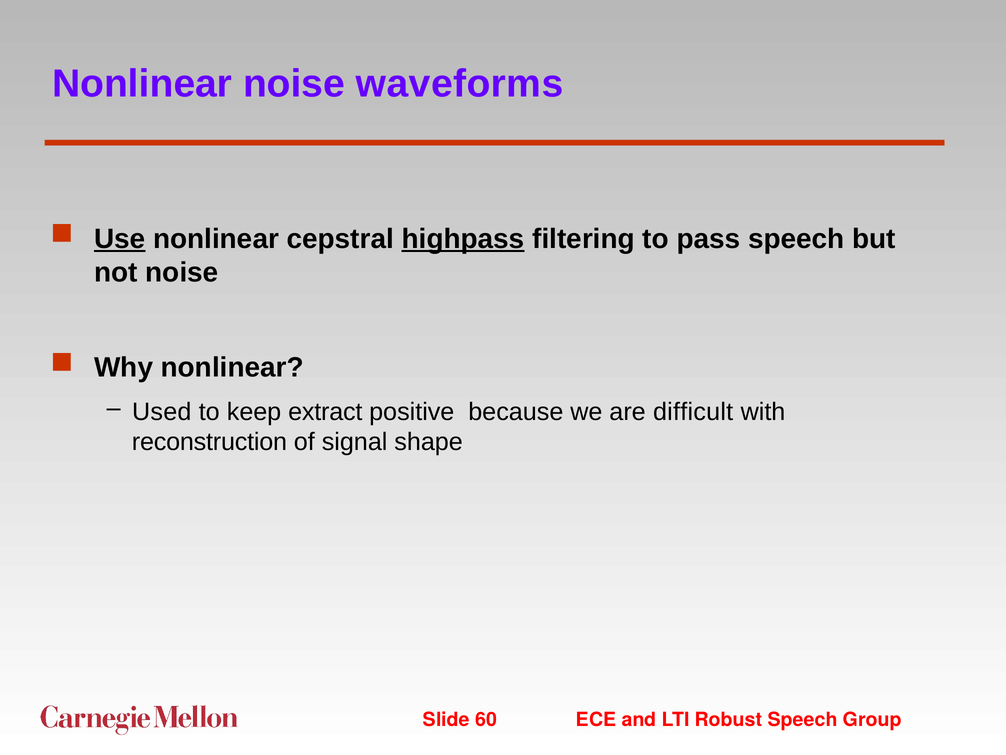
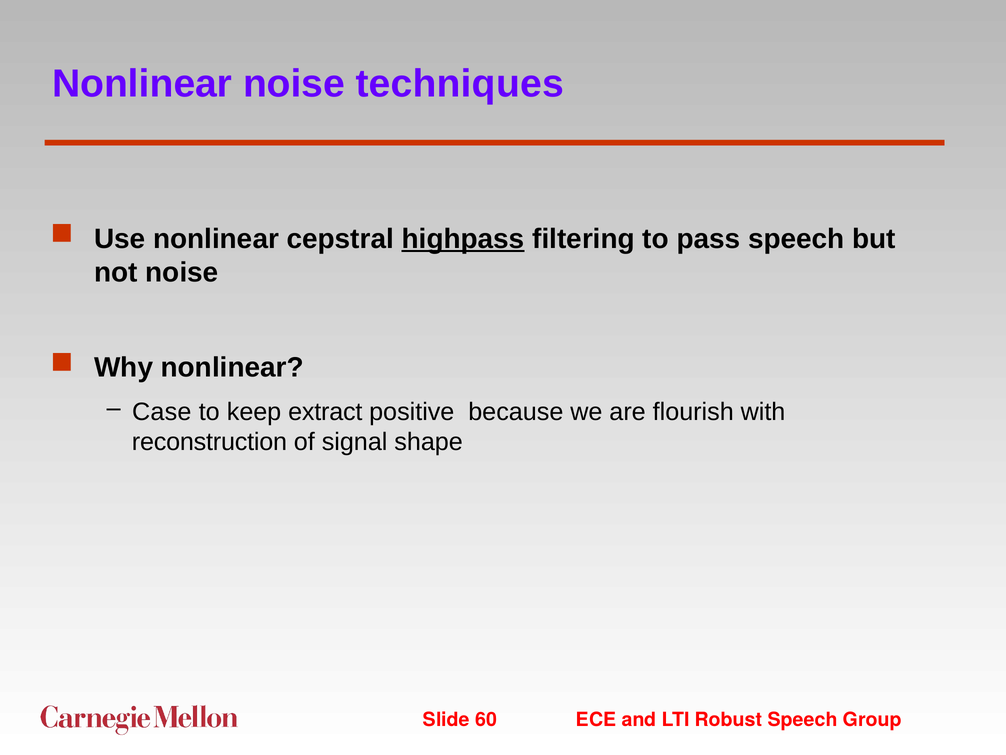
waveforms: waveforms -> techniques
Use underline: present -> none
Used: Used -> Case
difficult: difficult -> flourish
